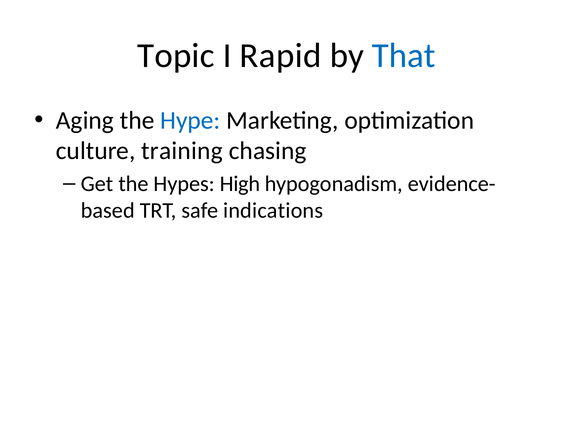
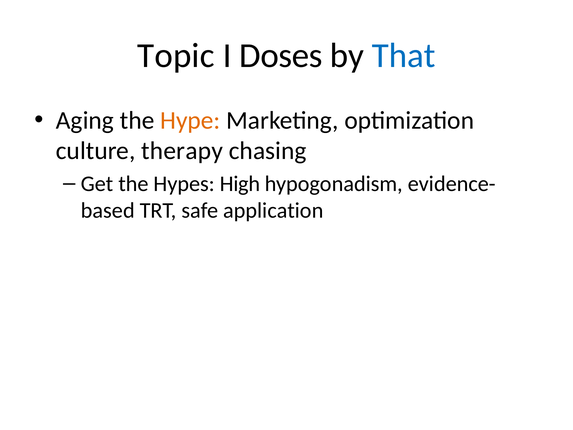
Rapid: Rapid -> Doses
Hype colour: blue -> orange
training: training -> therapy
indications: indications -> application
